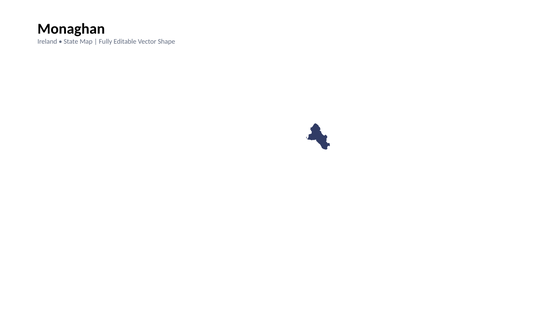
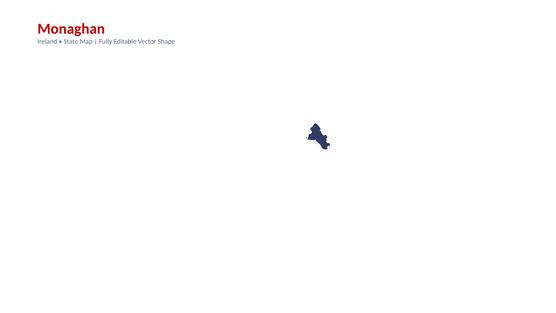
Monaghan colour: black -> red
